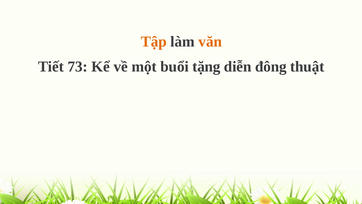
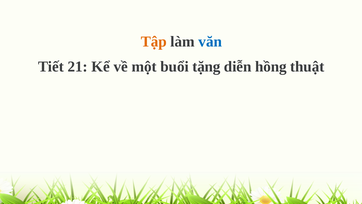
văn colour: orange -> blue
73: 73 -> 21
đông: đông -> hồng
